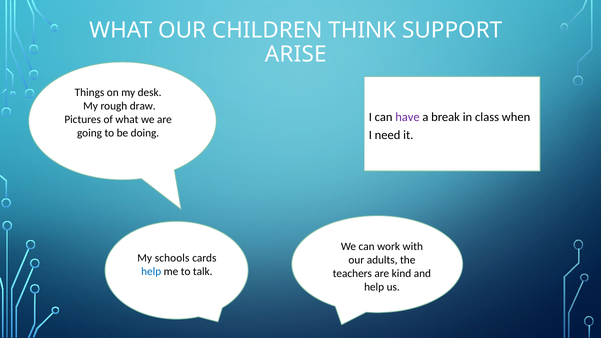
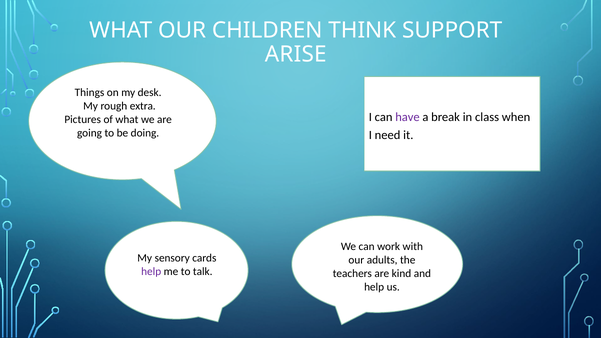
draw: draw -> extra
schools: schools -> sensory
help at (151, 272) colour: blue -> purple
